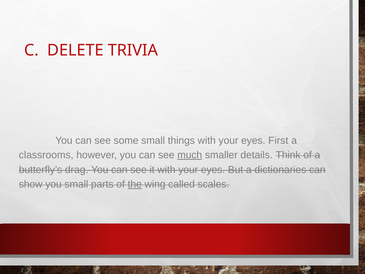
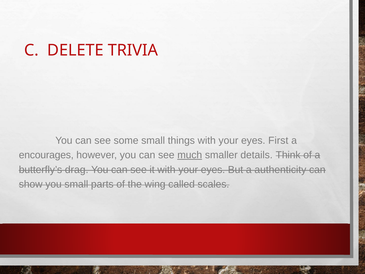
classrooms: classrooms -> encourages
dictionaries: dictionaries -> authenticity
the underline: present -> none
